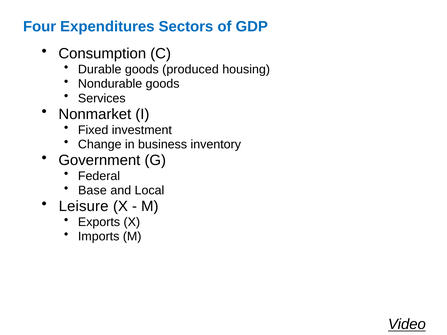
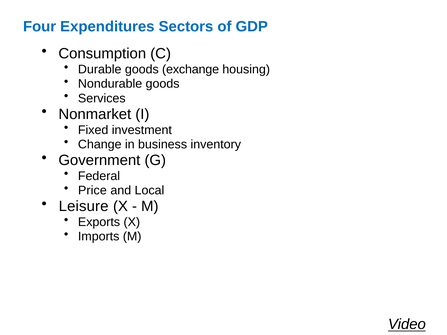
produced: produced -> exchange
Base: Base -> Price
